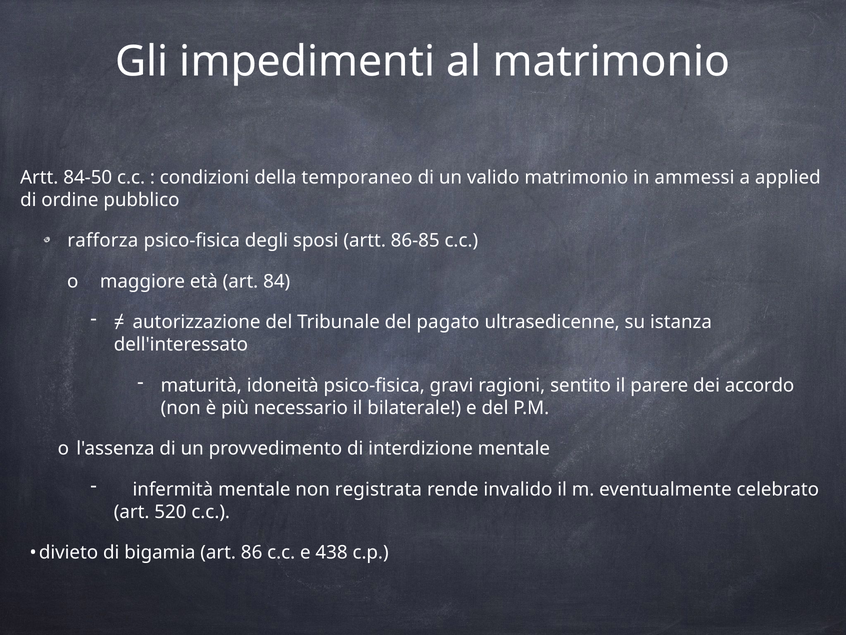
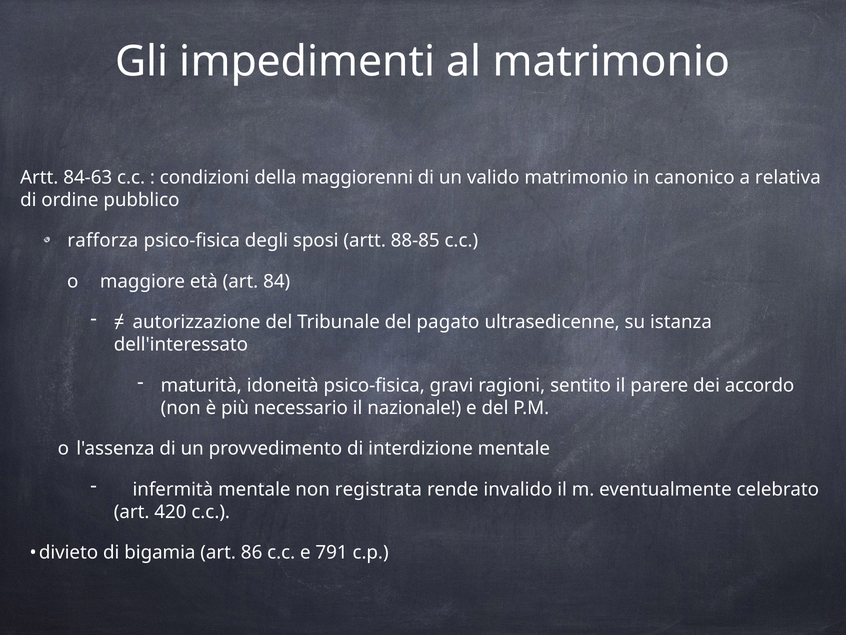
84-50: 84-50 -> 84-63
temporaneo: temporaneo -> maggiorenni
ammessi: ammessi -> canonico
applied: applied -> relativa
86-85: 86-85 -> 88-85
bilaterale: bilaterale -> nazionale
520: 520 -> 420
438: 438 -> 791
